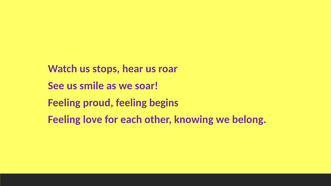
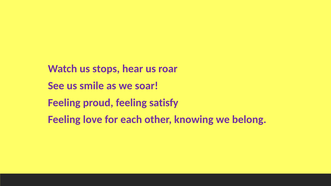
begins: begins -> satisfy
